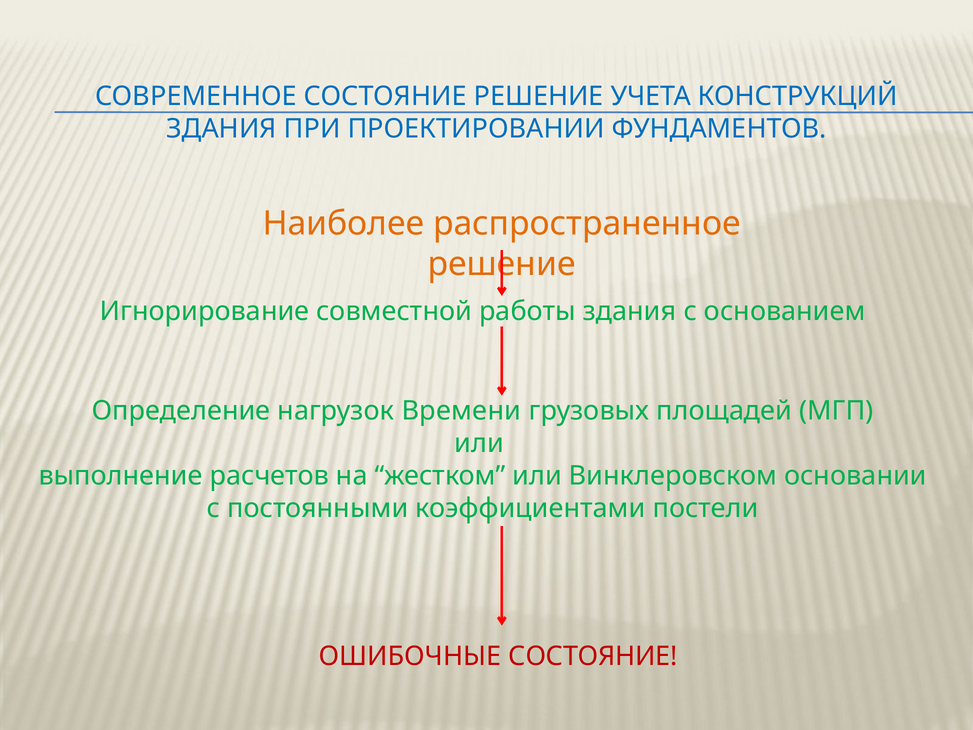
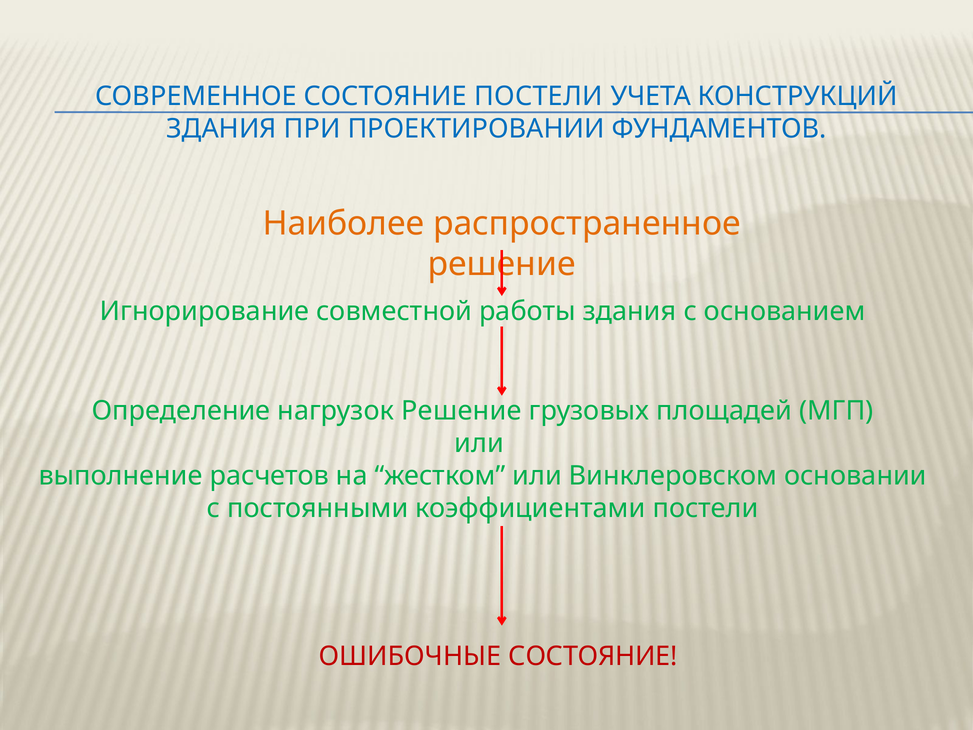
СОСТОЯНИЕ РЕШЕНИЕ: РЕШЕНИЕ -> ПОСТЕЛИ
нагрузок Времени: Времени -> Решение
